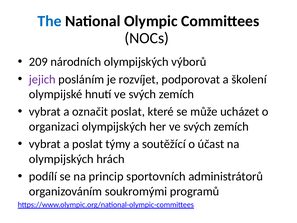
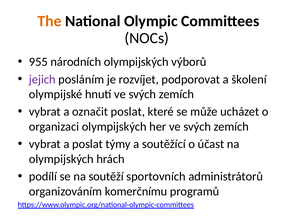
The colour: blue -> orange
209: 209 -> 955
princip: princip -> soutěží
soukromými: soukromými -> komerčnímu
